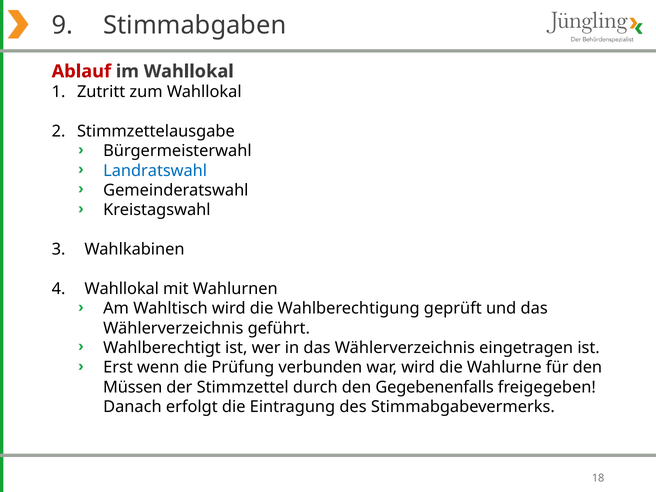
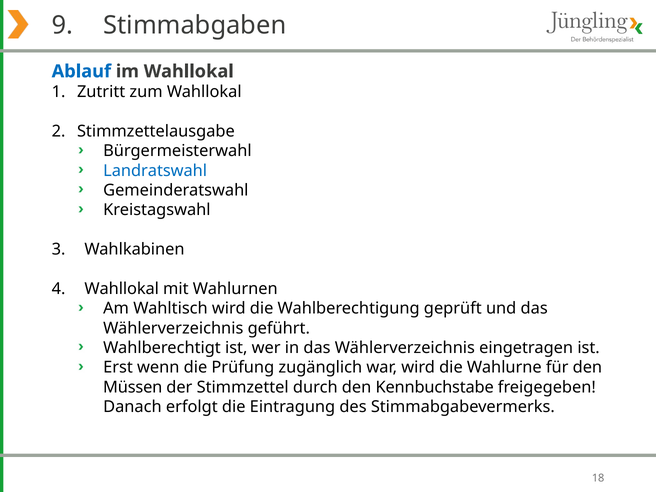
Ablauf colour: red -> blue
verbunden: verbunden -> zugänglich
Gegebenenfalls: Gegebenenfalls -> Kennbuchstabe
